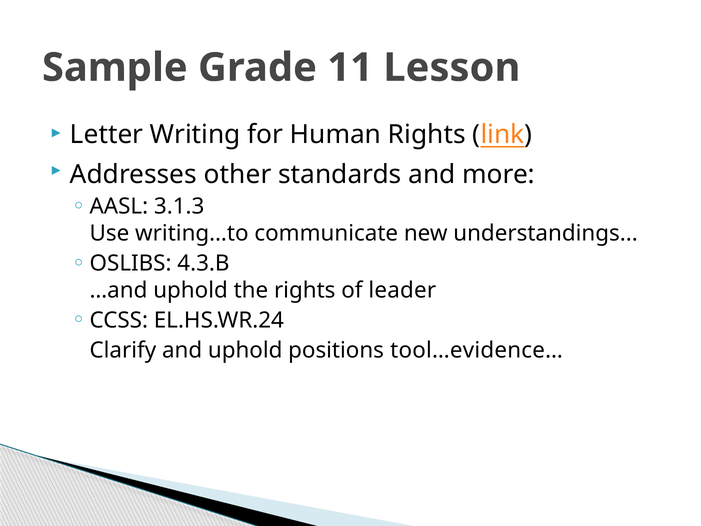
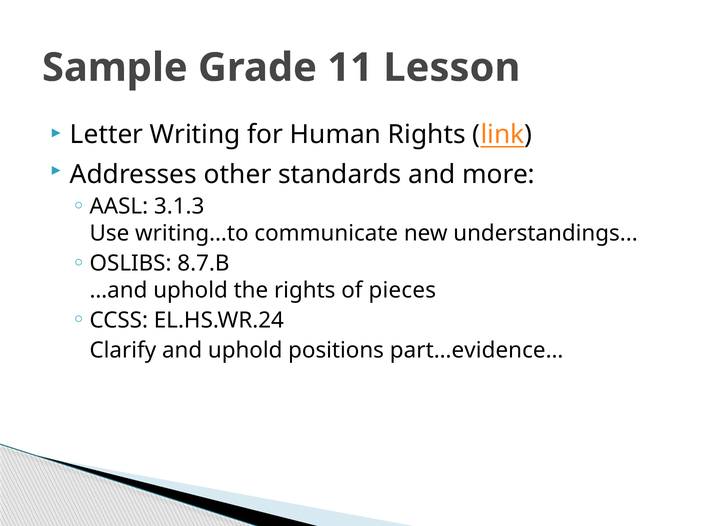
4.3.B: 4.3.B -> 8.7.B
leader: leader -> pieces
tool…evidence…: tool…evidence… -> part…evidence…
